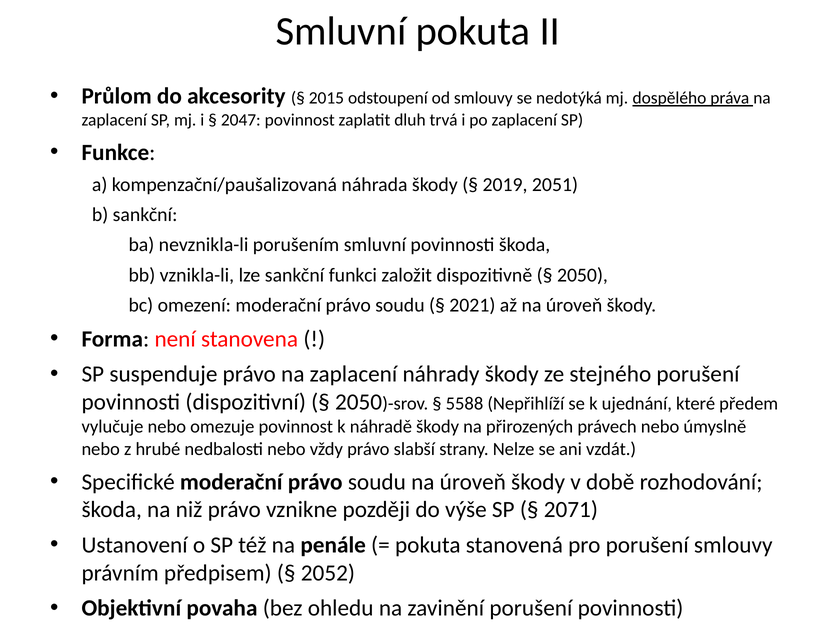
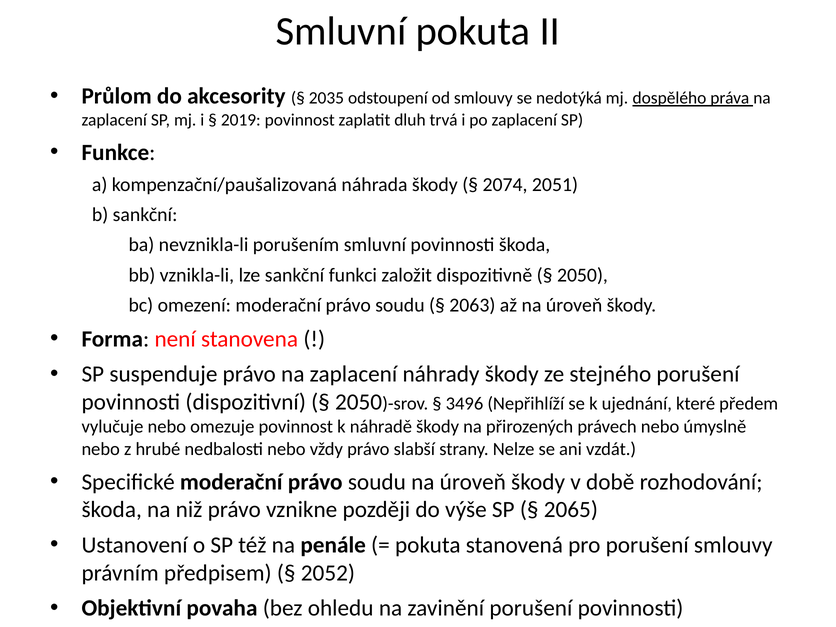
2015: 2015 -> 2035
2047: 2047 -> 2019
2019: 2019 -> 2074
2021: 2021 -> 2063
5588: 5588 -> 3496
2071: 2071 -> 2065
